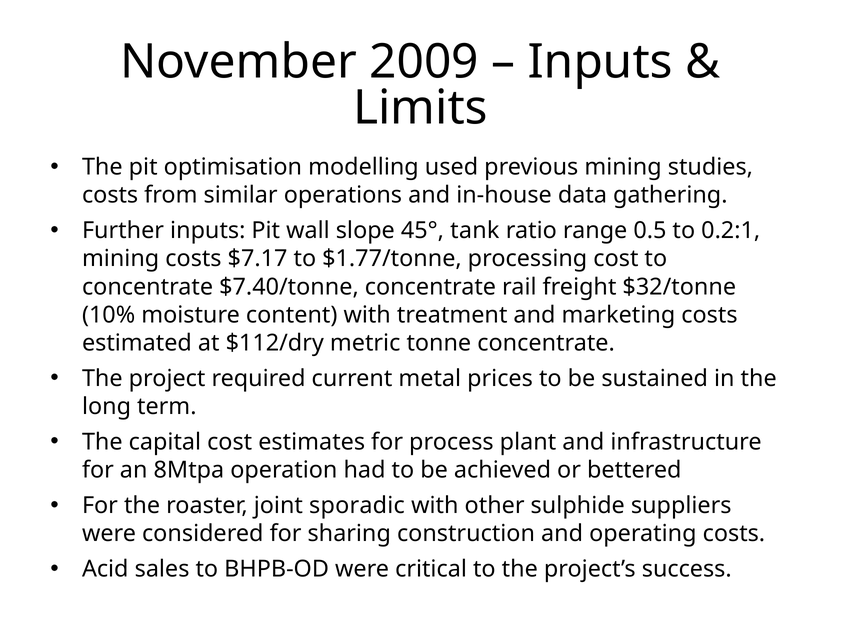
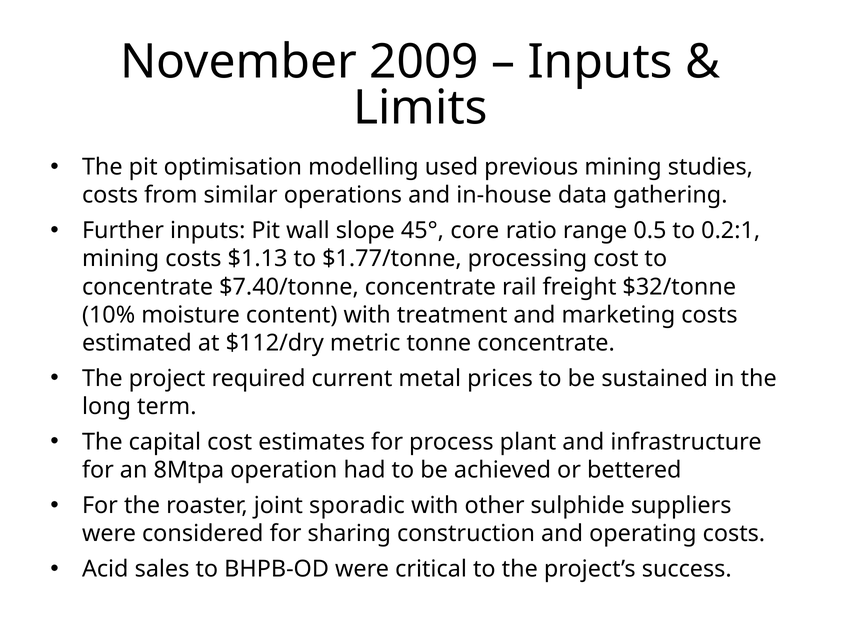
tank: tank -> core
$7.17: $7.17 -> $1.13
